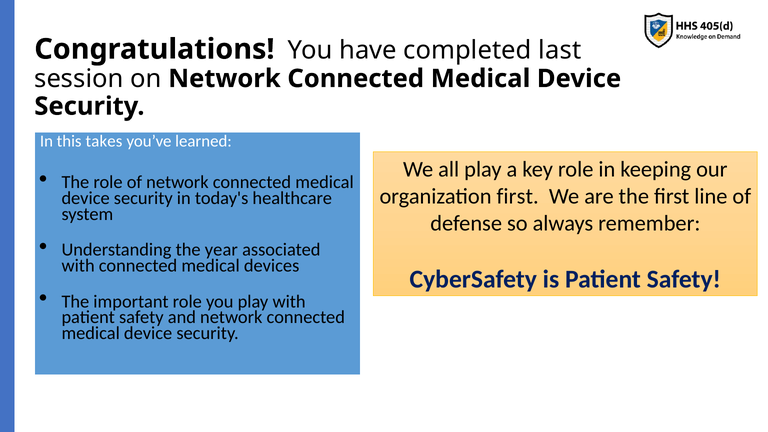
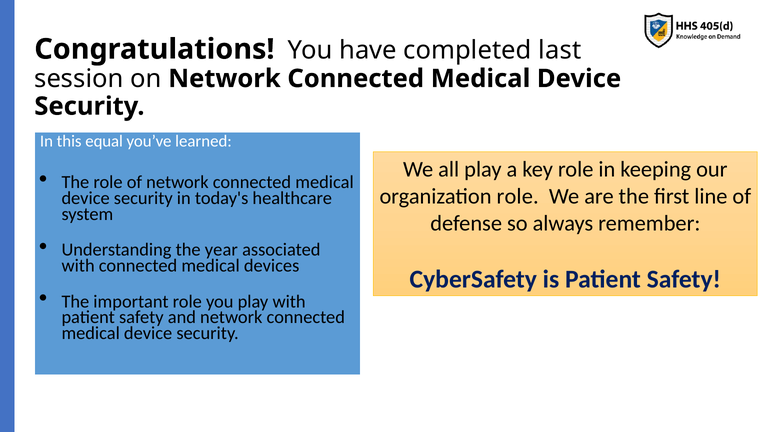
takes: takes -> equal
organization first: first -> role
